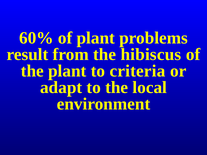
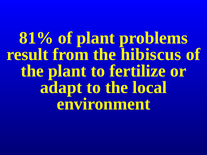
60%: 60% -> 81%
criteria: criteria -> fertilize
